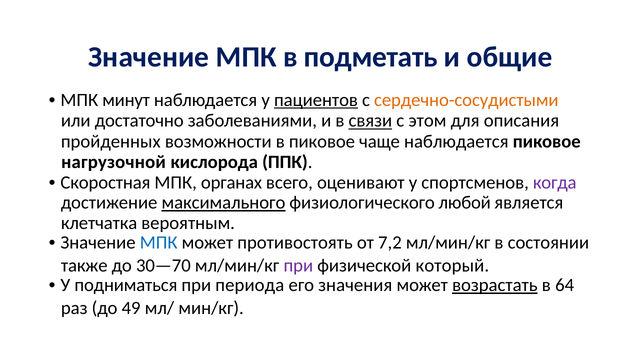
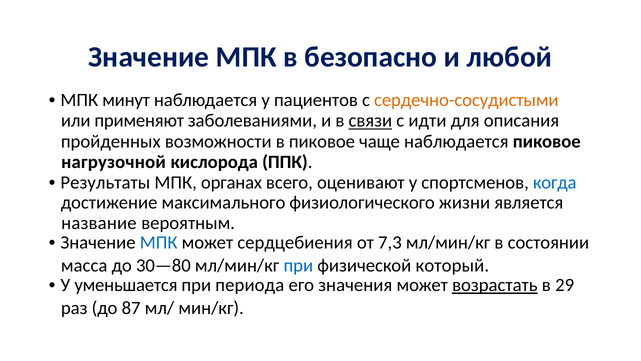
подметать: подметать -> безопасно
общие: общие -> любой
пациентов underline: present -> none
достаточно: достаточно -> применяют
этом: этом -> идти
Скоростная: Скоростная -> Результаты
когда colour: purple -> blue
максимального underline: present -> none
любой: любой -> жизни
клетчатка: клетчатка -> название
противостоять: противостоять -> сердцебиения
7,2: 7,2 -> 7,3
также: также -> масса
30—70: 30—70 -> 30—80
при at (298, 265) colour: purple -> blue
подниматься: подниматься -> уменьшается
64: 64 -> 29
49: 49 -> 87
